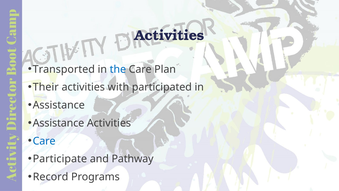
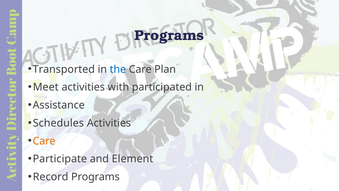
Activities at (169, 35): Activities -> Programs
Their: Their -> Meet
Assistance at (58, 123): Assistance -> Schedules
Care at (44, 141) colour: blue -> orange
Pathway: Pathway -> Element
